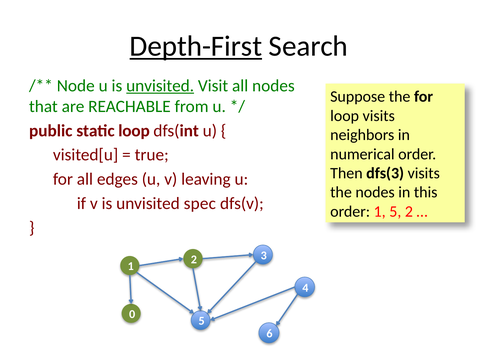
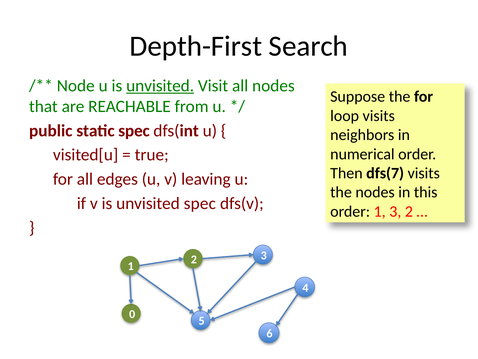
Depth-First underline: present -> none
static loop: loop -> spec
dfs(3: dfs(3 -> dfs(7
1 5: 5 -> 3
